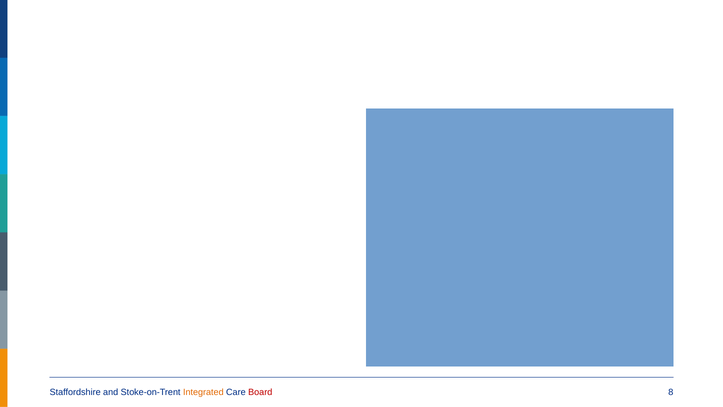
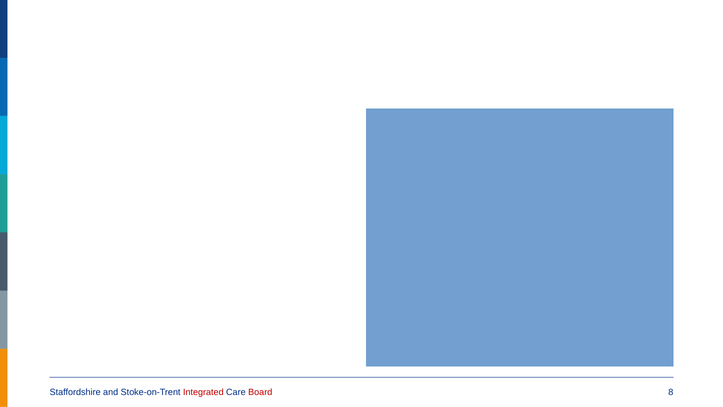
Integrated colour: orange -> red
